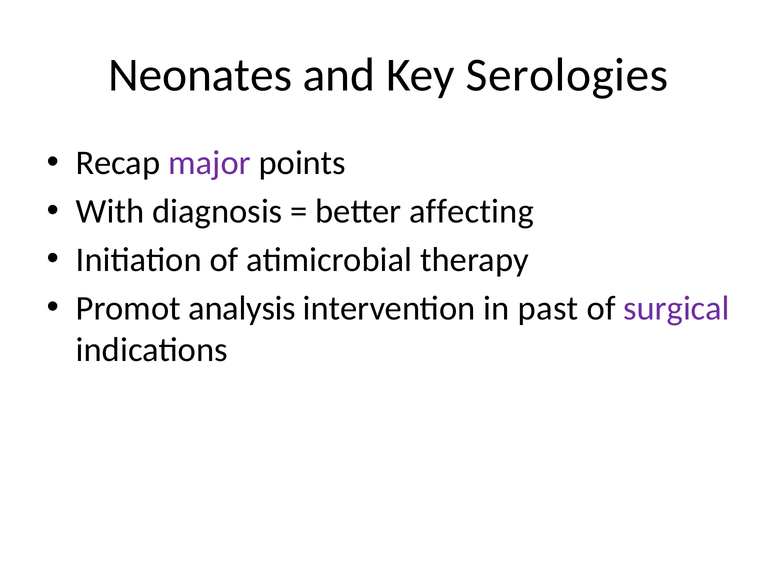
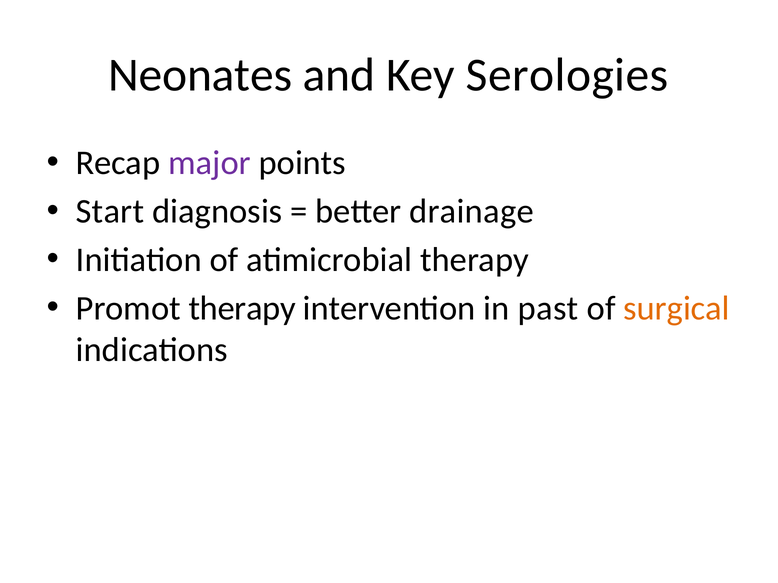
With: With -> Start
affecting: affecting -> drainage
Promot analysis: analysis -> therapy
surgical colour: purple -> orange
